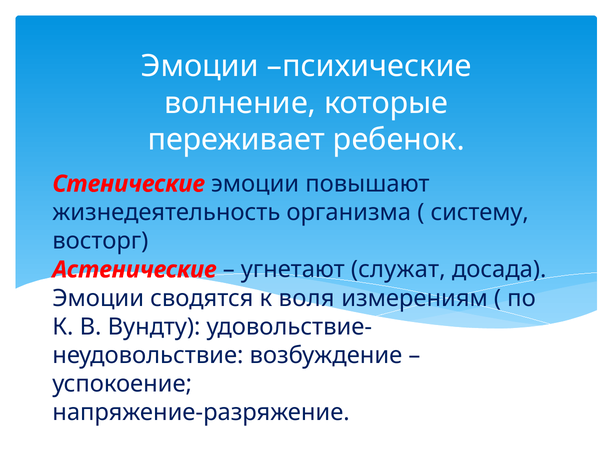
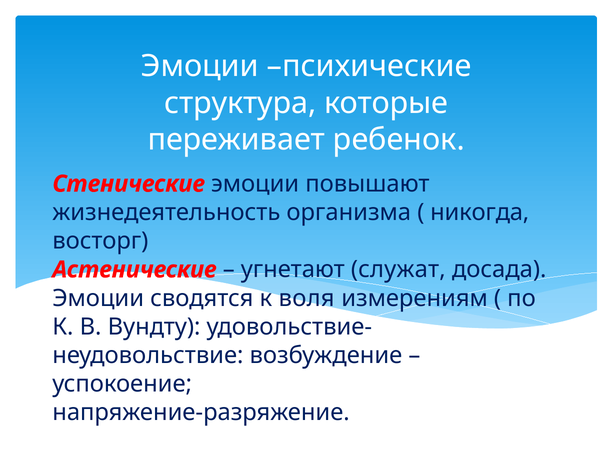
волнение: волнение -> структура
систему: систему -> никогда
